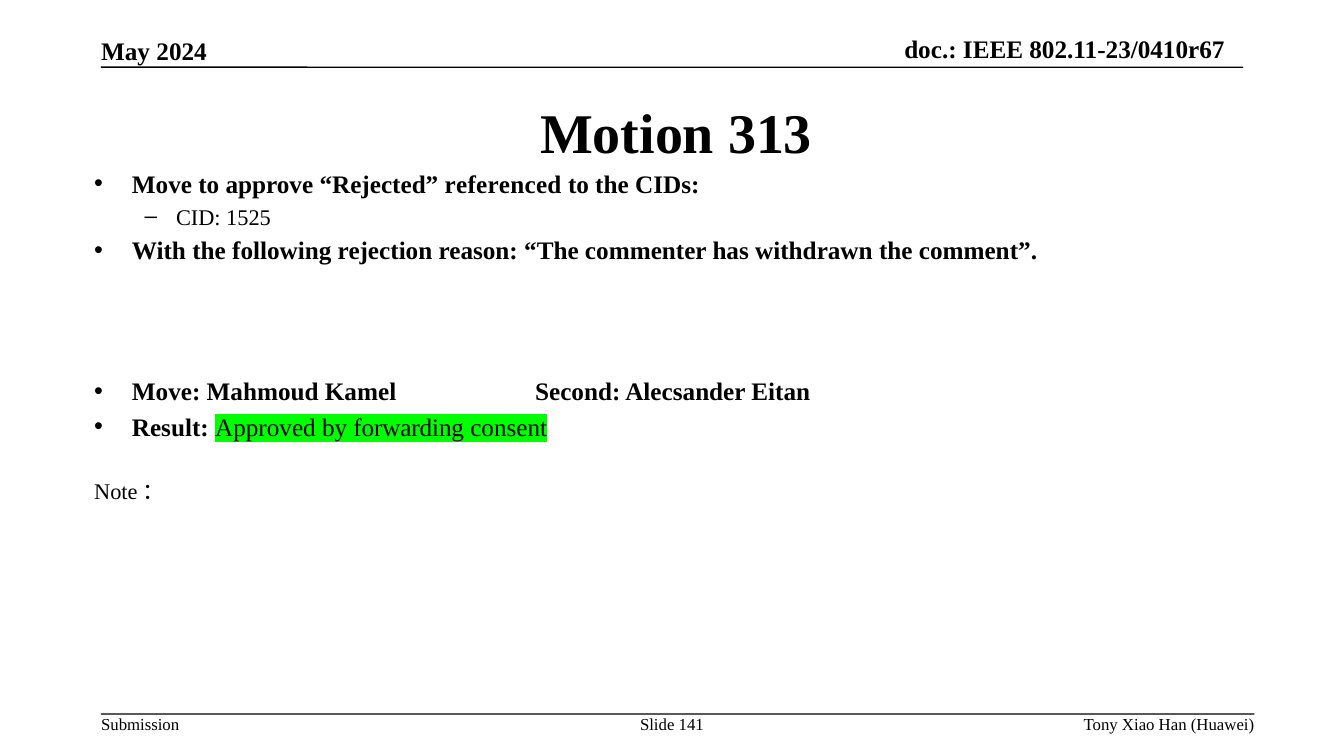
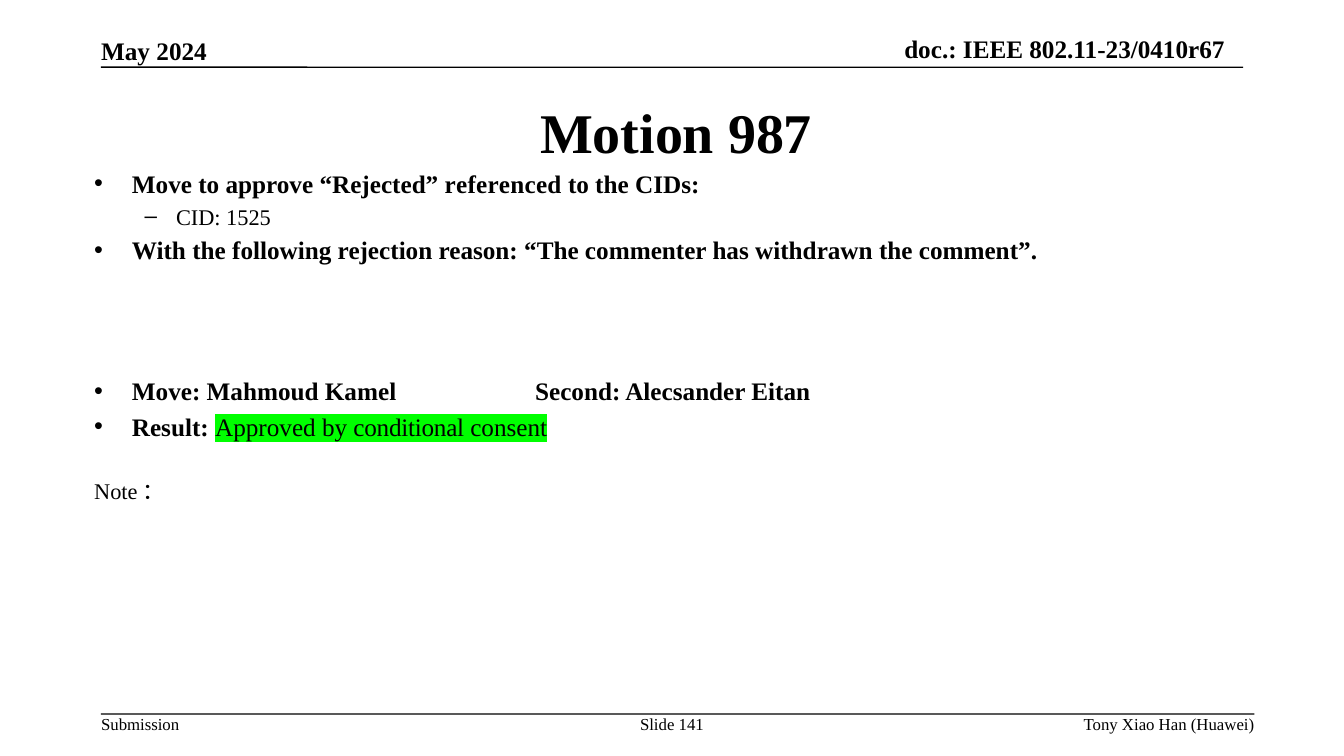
313: 313 -> 987
forwarding: forwarding -> conditional
